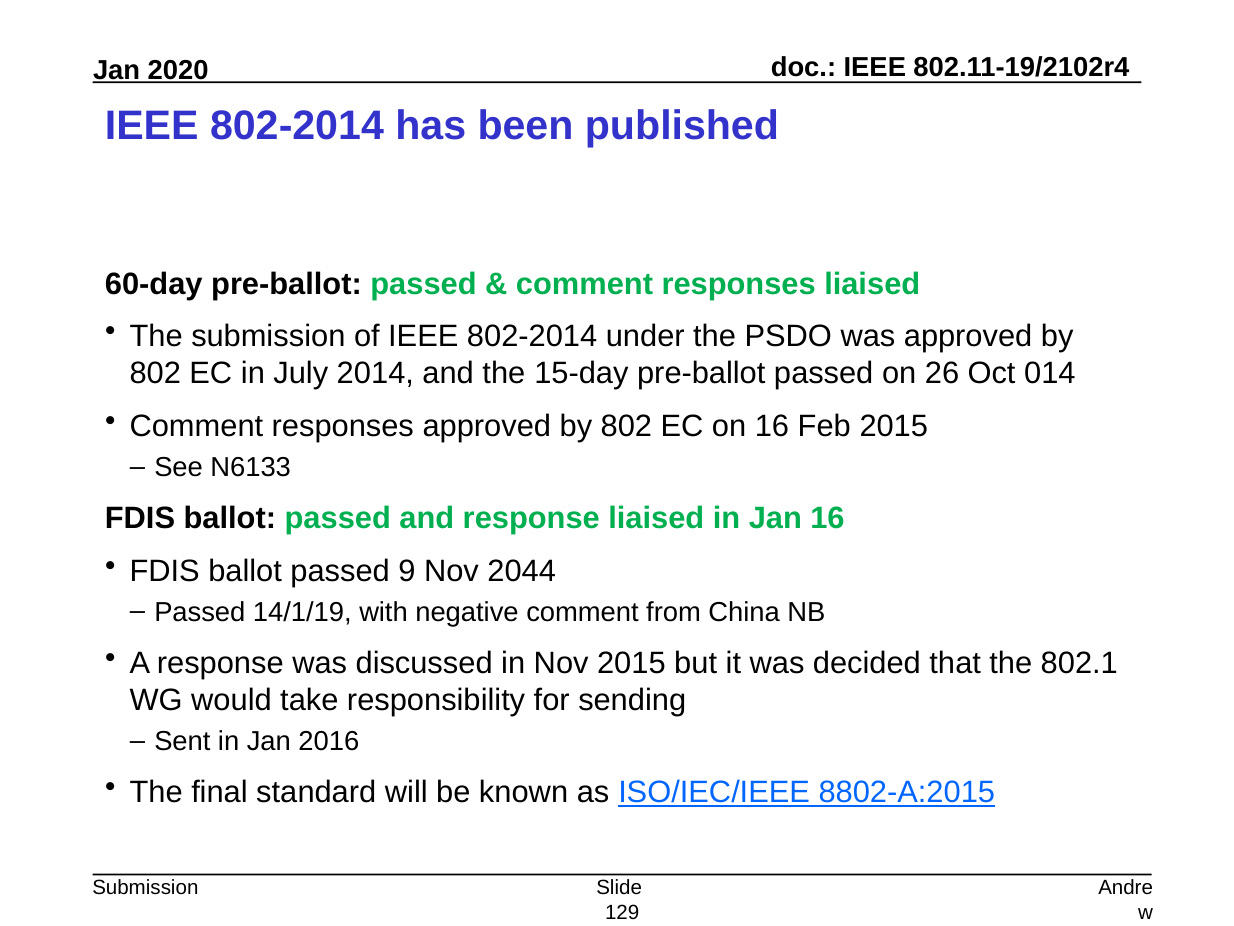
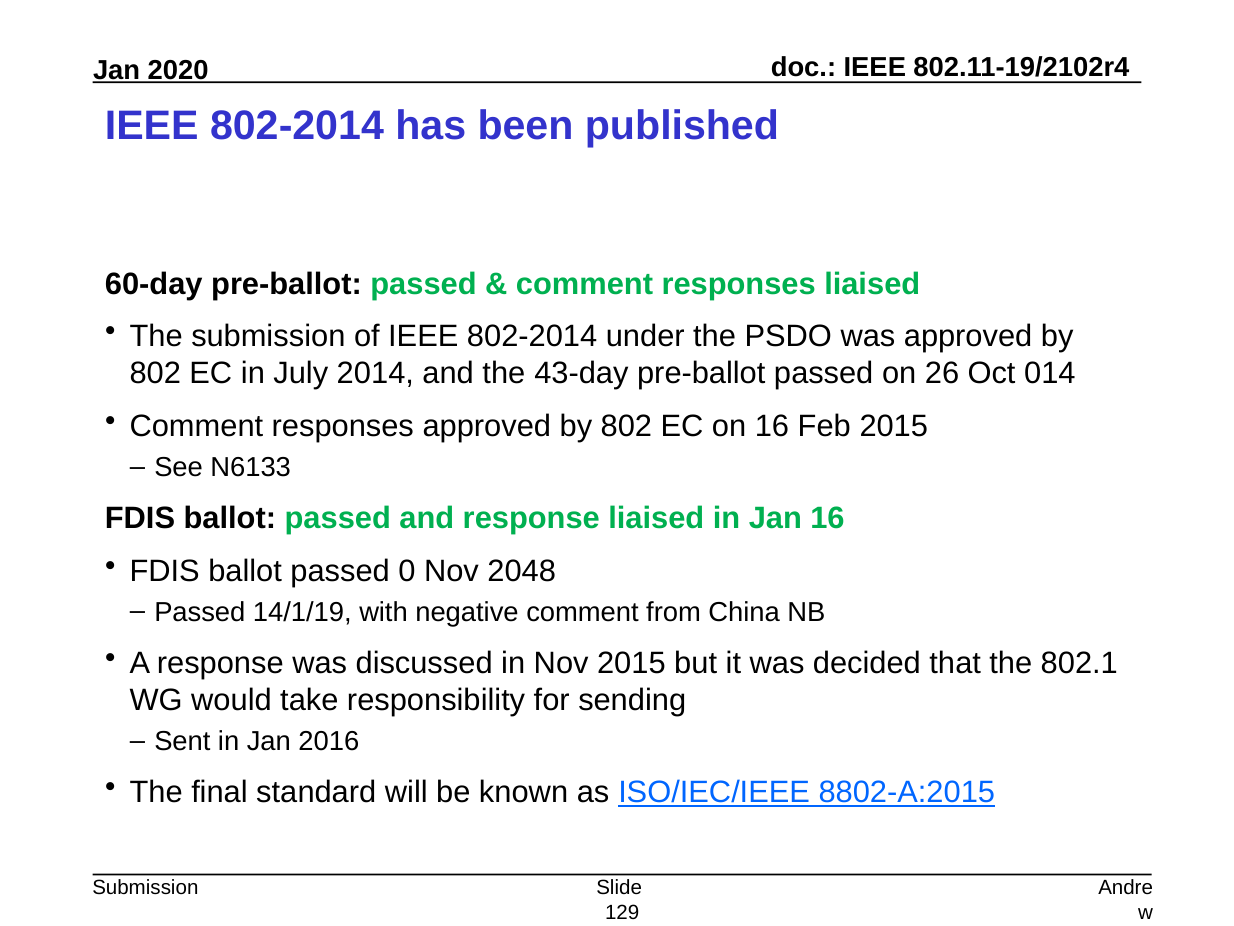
15-day: 15-day -> 43-day
9: 9 -> 0
2044: 2044 -> 2048
